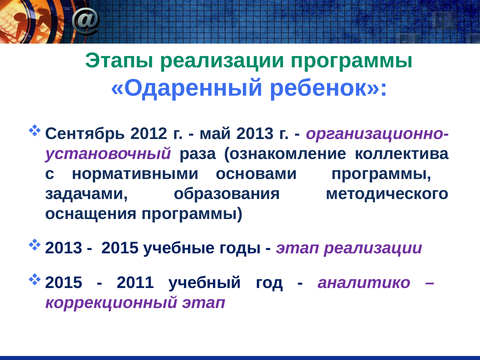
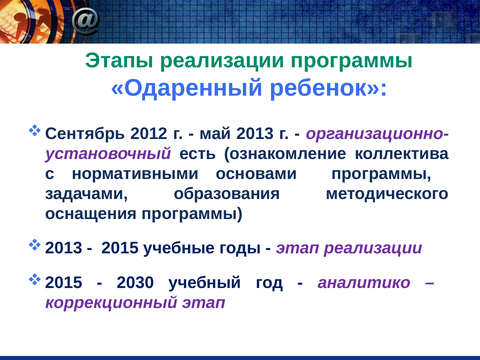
раза: раза -> есть
2011: 2011 -> 2030
